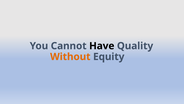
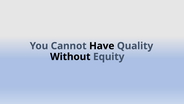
Without colour: orange -> black
